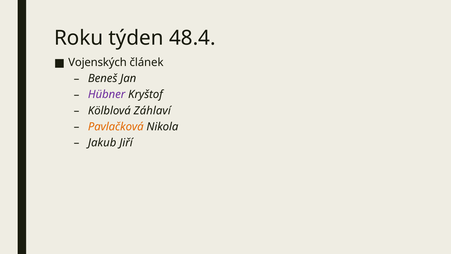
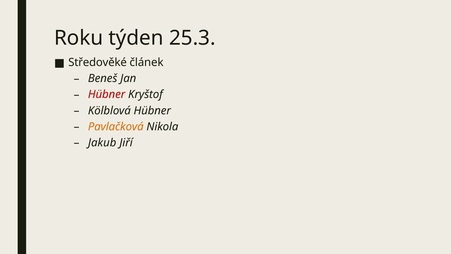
48.4: 48.4 -> 25.3
Vojenských: Vojenských -> Středověké
Hübner at (107, 94) colour: purple -> red
Kölblová Záhlaví: Záhlaví -> Hübner
